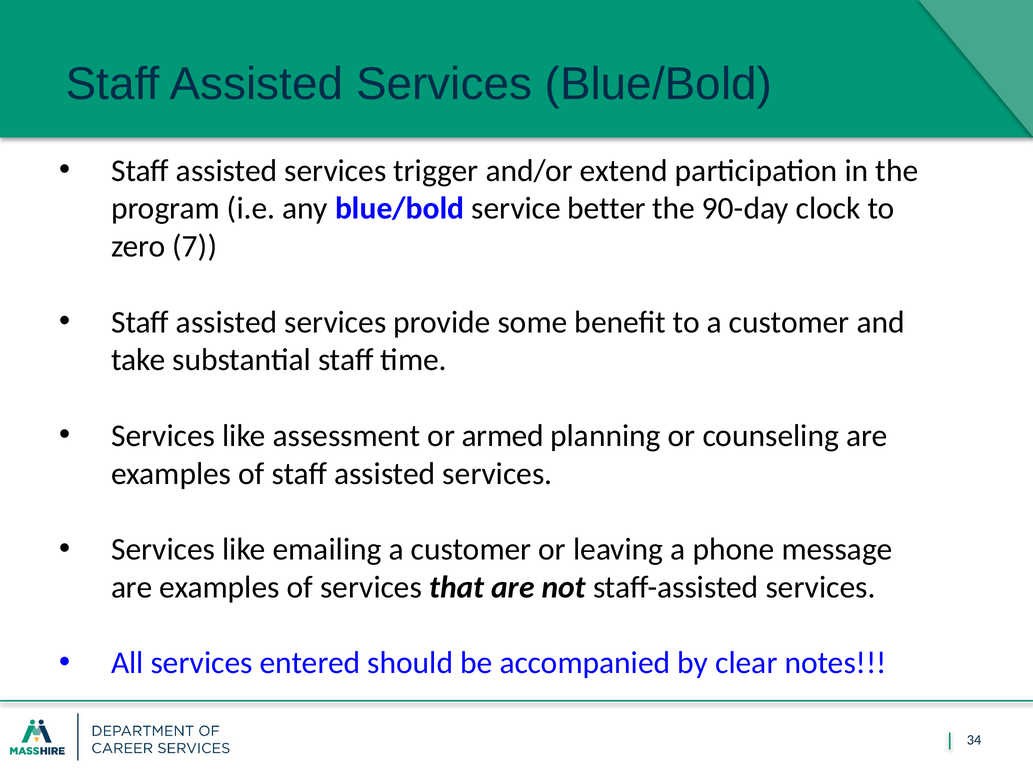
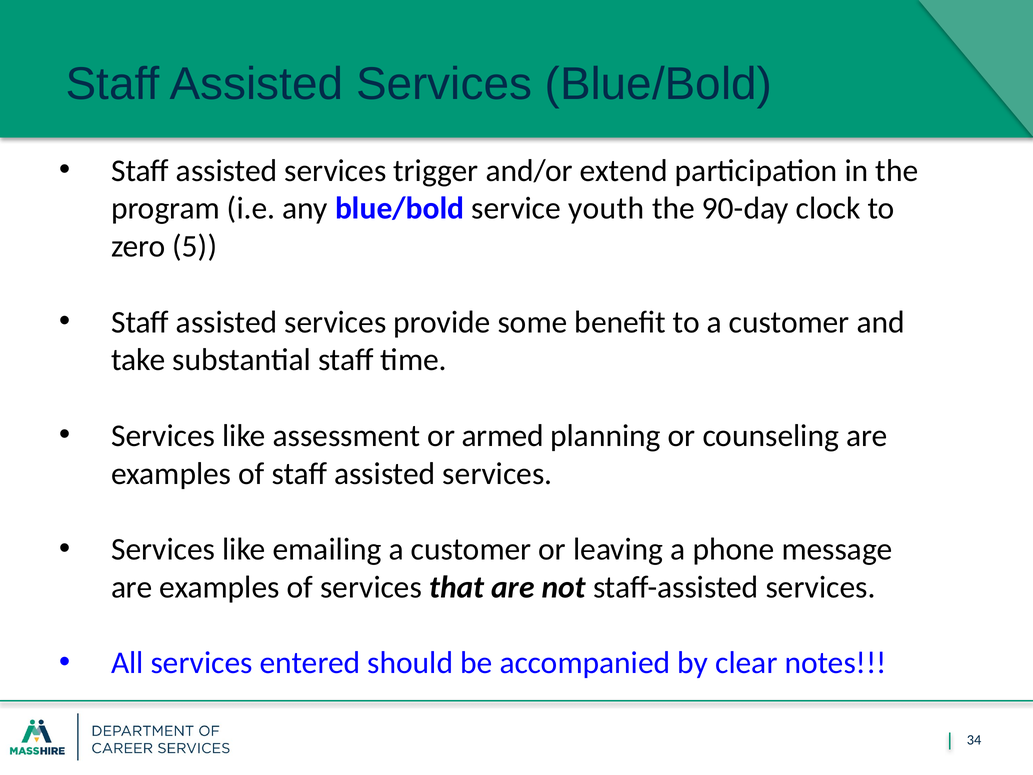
better: better -> youth
7: 7 -> 5
